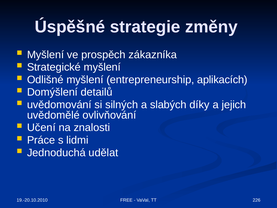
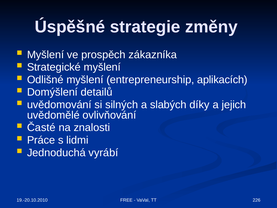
Učení: Učení -> Časté
udělat: udělat -> vyrábí
